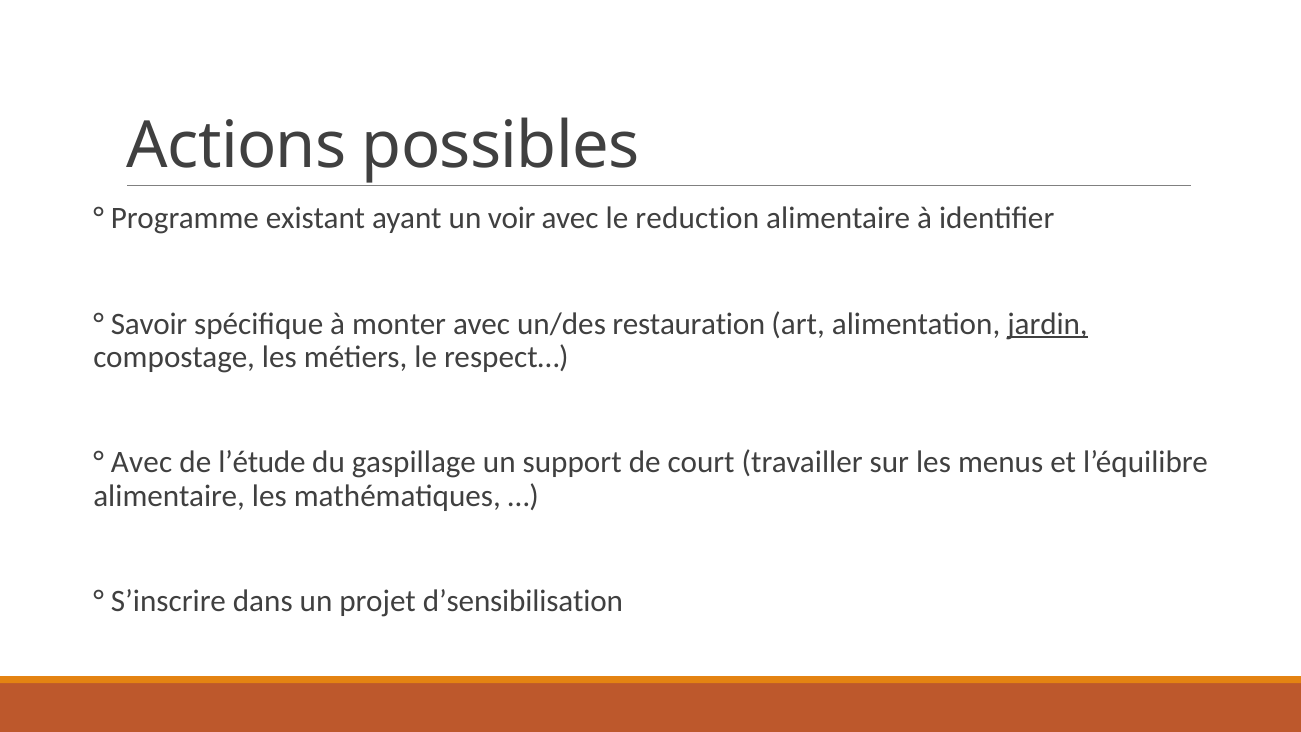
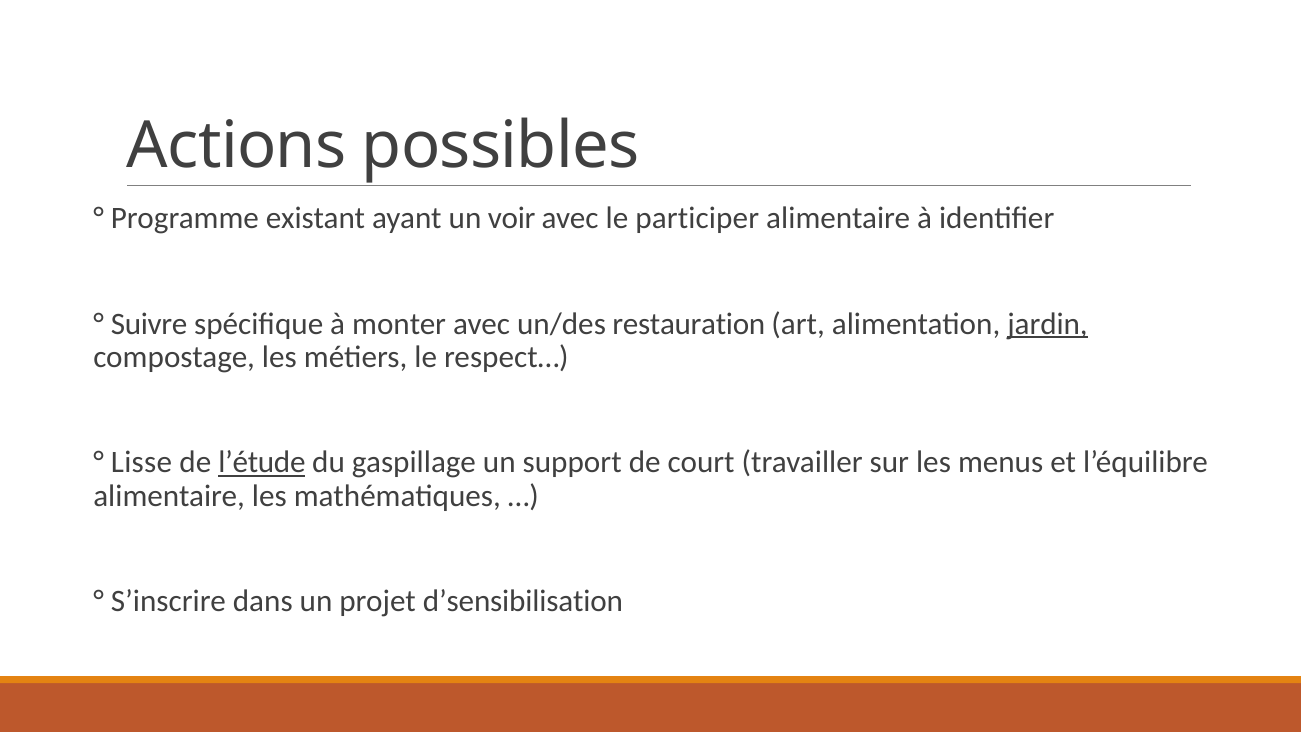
reduction: reduction -> participer
Savoir: Savoir -> Suivre
Avec at (142, 463): Avec -> Lisse
l’étude underline: none -> present
